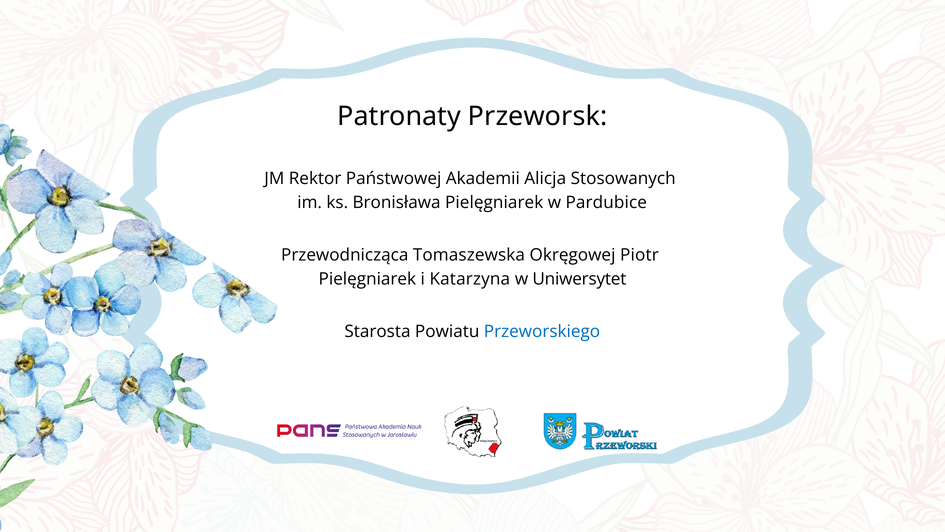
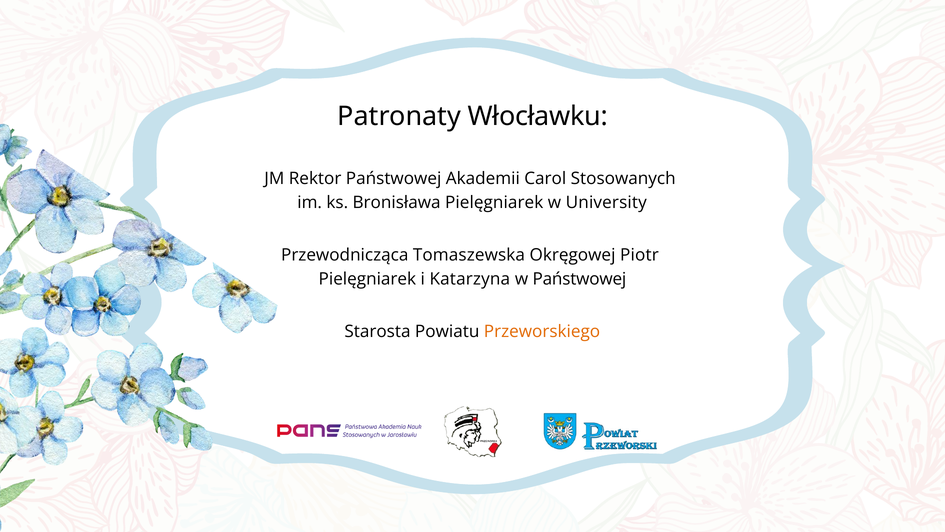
Przeworsk: Przeworsk -> Włocławku
Alicja: Alicja -> Carol
Pardubice: Pardubice -> University
w Uniwersytet: Uniwersytet -> Państwowej
Przeworskiego colour: blue -> orange
